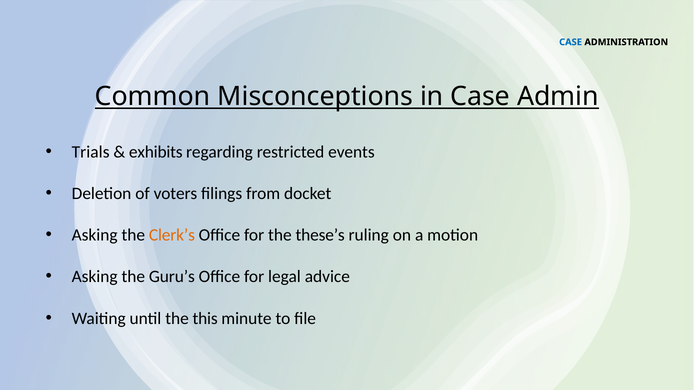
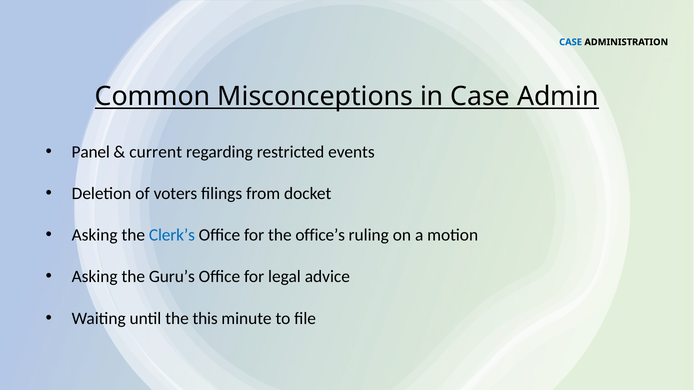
Trials: Trials -> Panel
exhibits: exhibits -> current
Clerk’s colour: orange -> blue
these’s: these’s -> office’s
